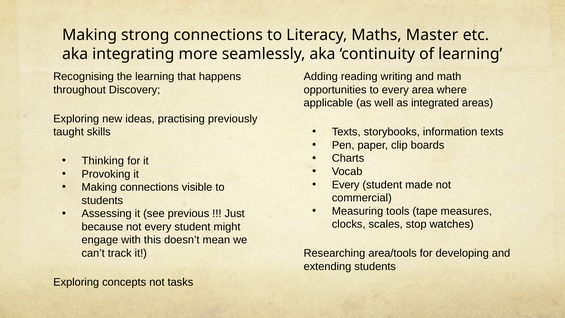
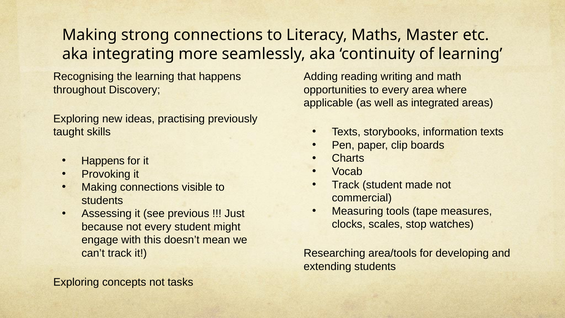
Thinking at (103, 161): Thinking -> Happens
Every at (346, 185): Every -> Track
